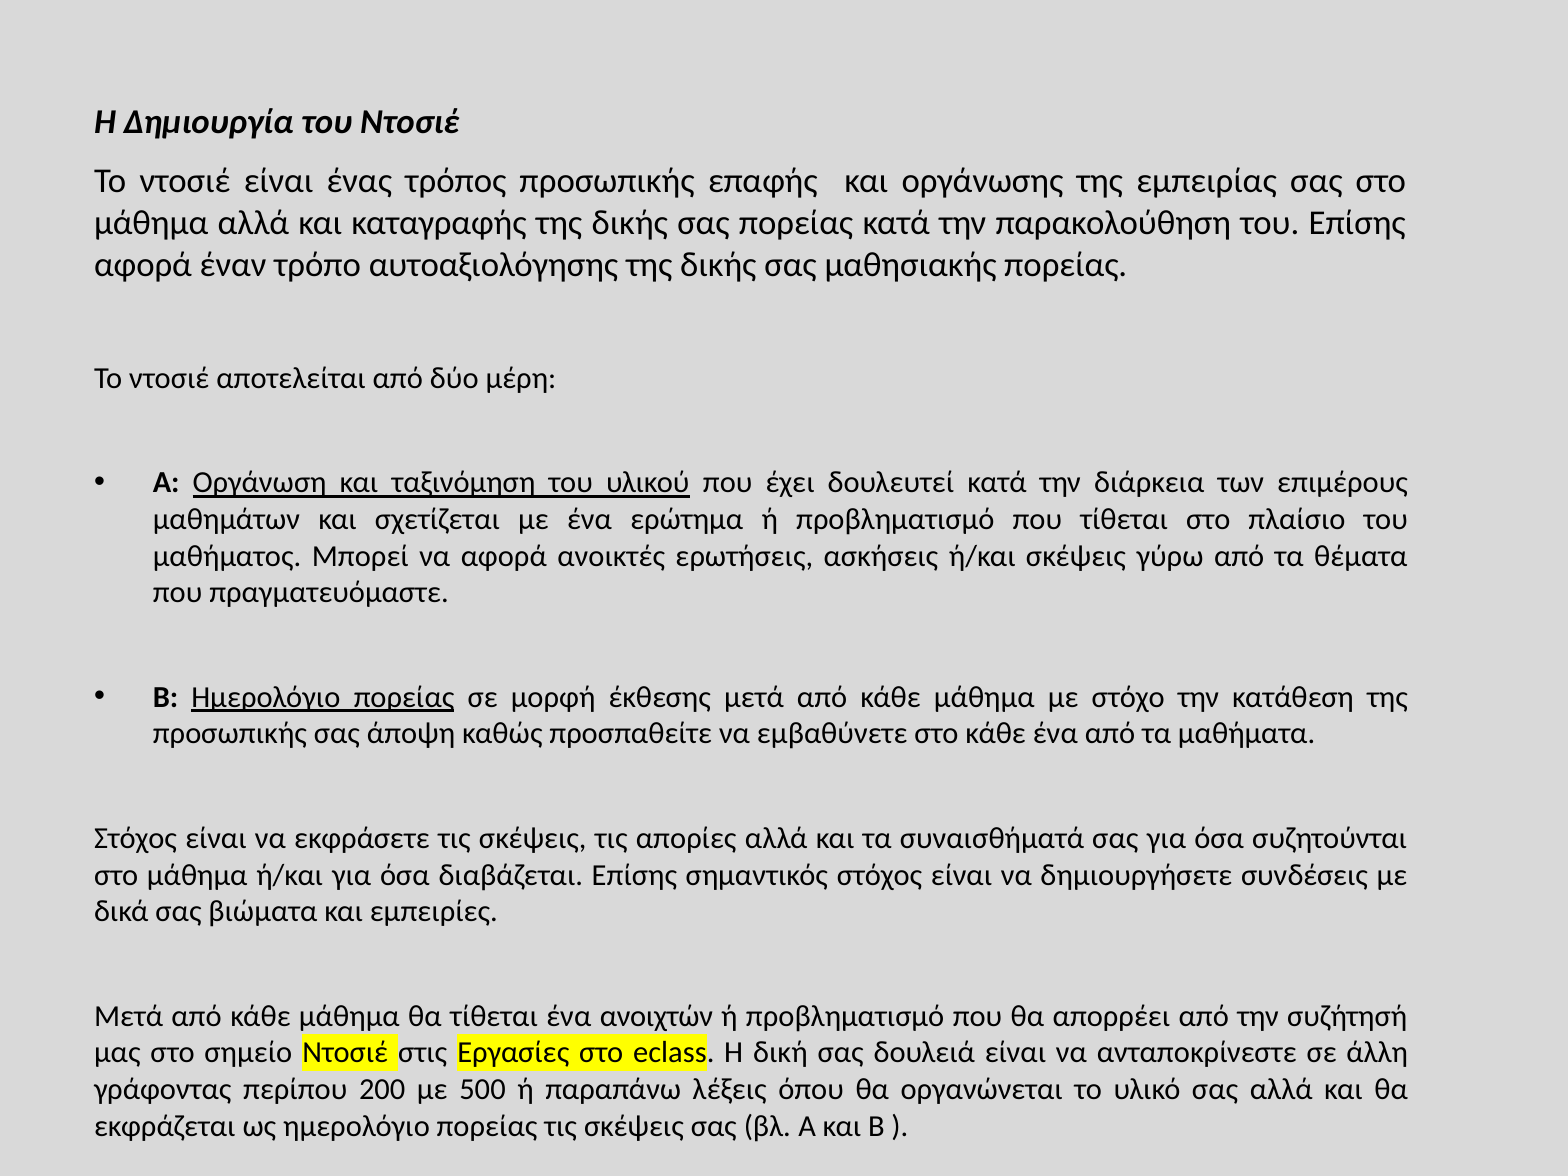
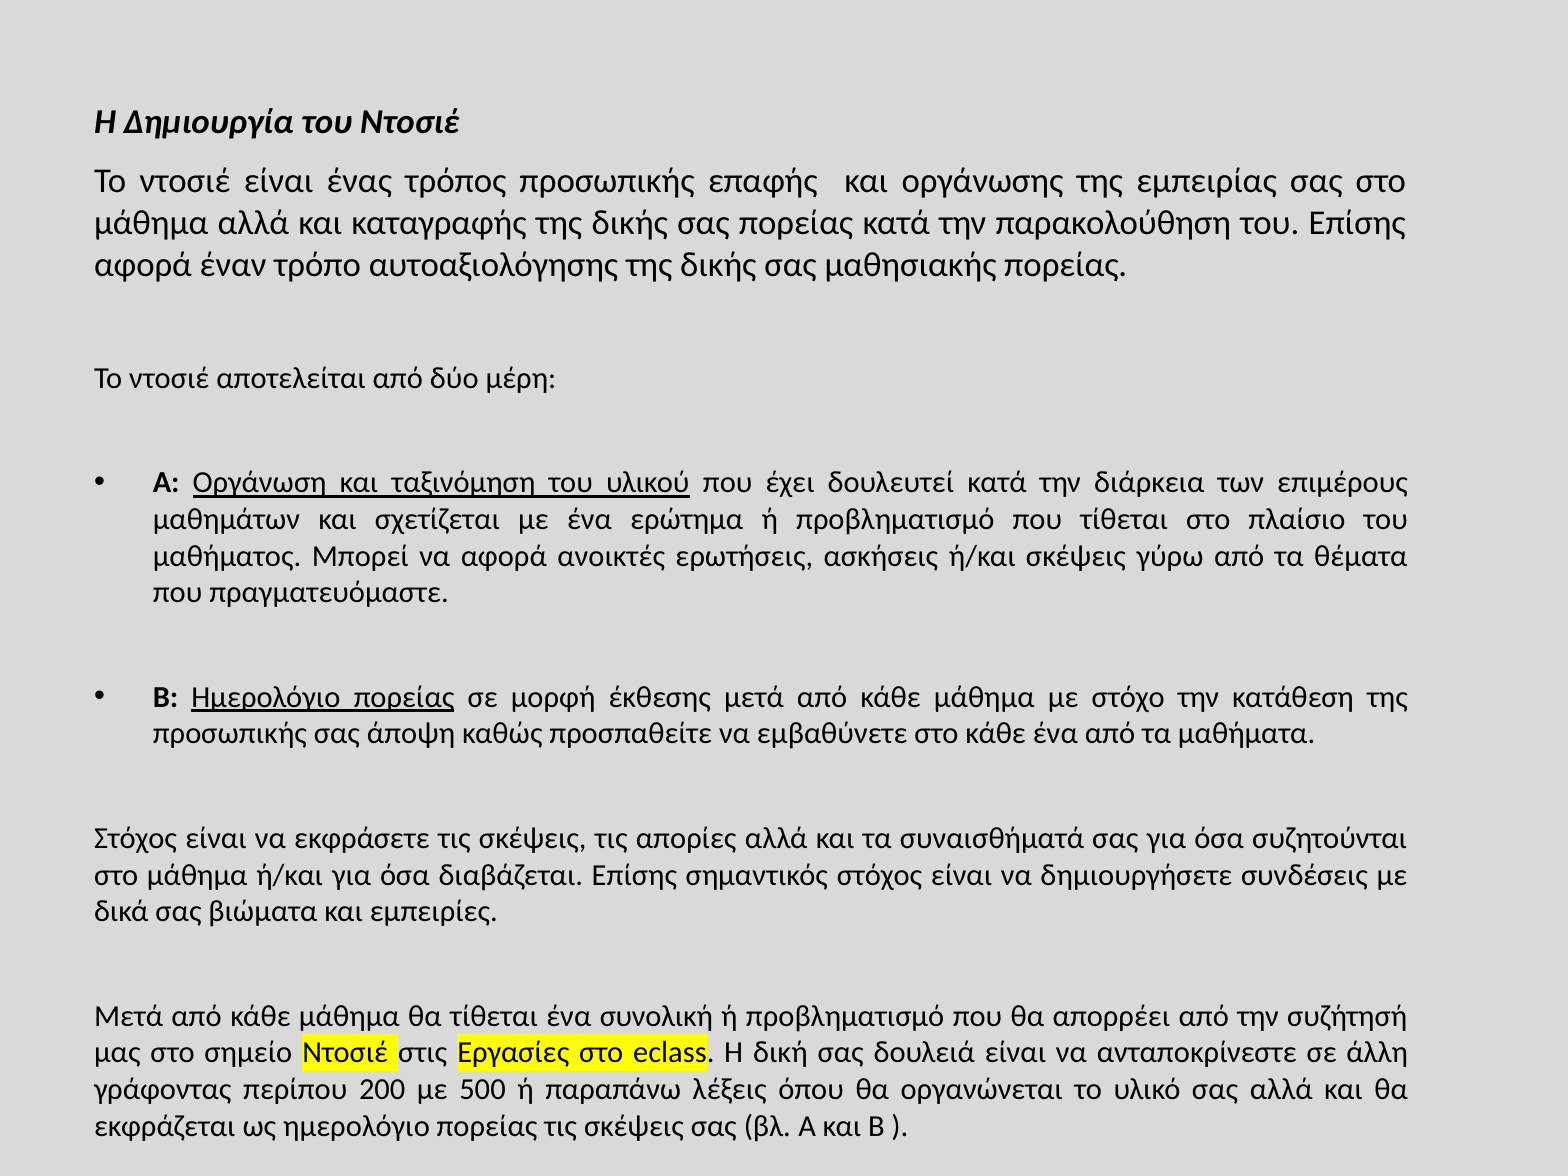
ανοιχτών: ανοιχτών -> συνολική
